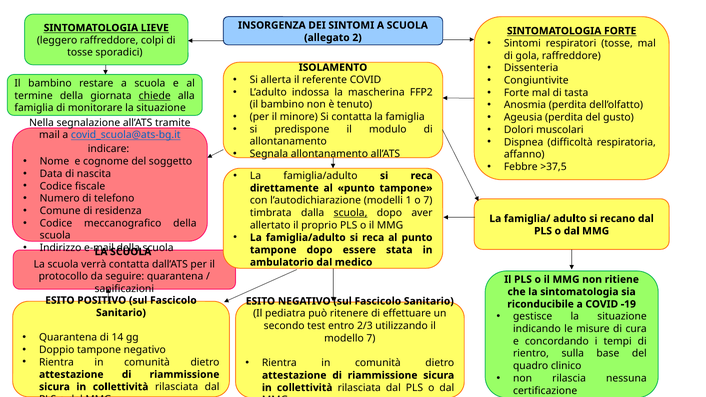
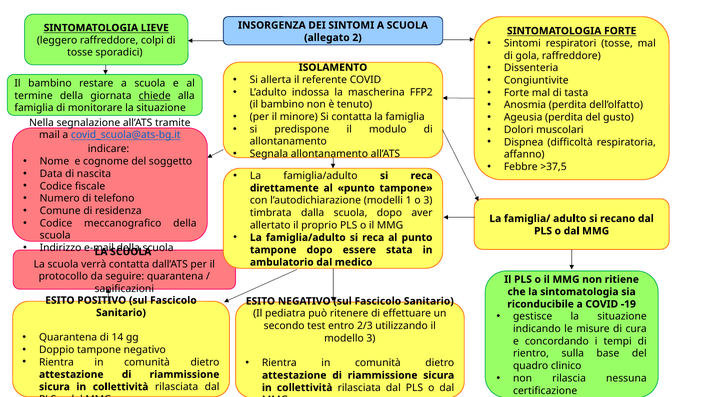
o 7: 7 -> 3
scuola at (351, 213) underline: present -> none
modello 7: 7 -> 3
